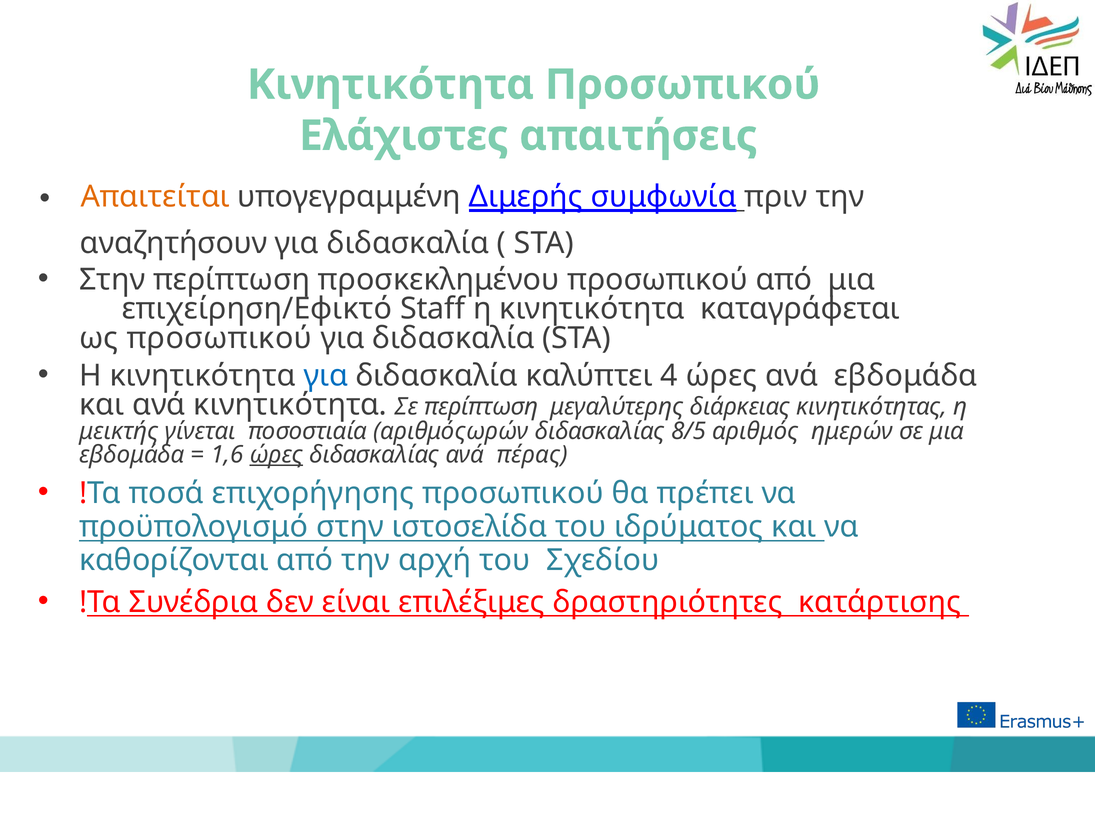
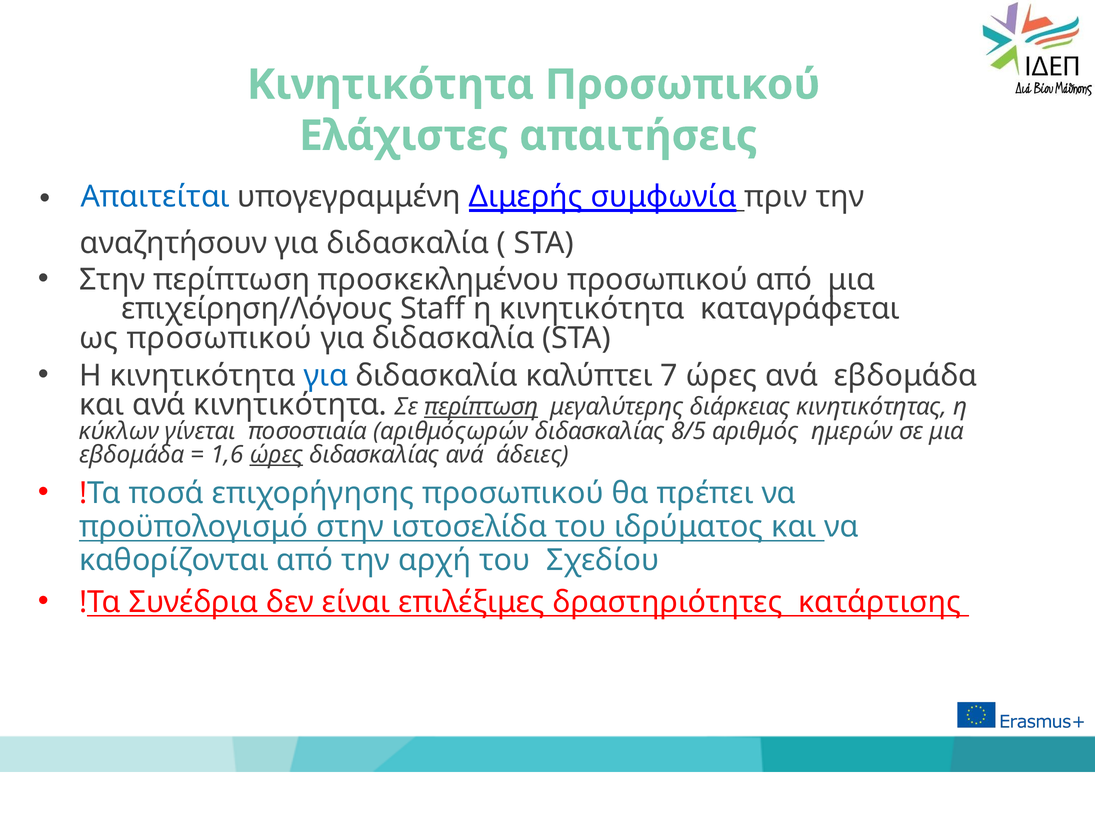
Απαιτείται colour: orange -> blue
επιχείρηση/Εφικτό: επιχείρηση/Εφικτό -> επιχείρηση/Λόγους
4: 4 -> 7
περίπτωση at (481, 407) underline: none -> present
μεικτής: μεικτής -> κύκλων
πέρας: πέρας -> άδειες
